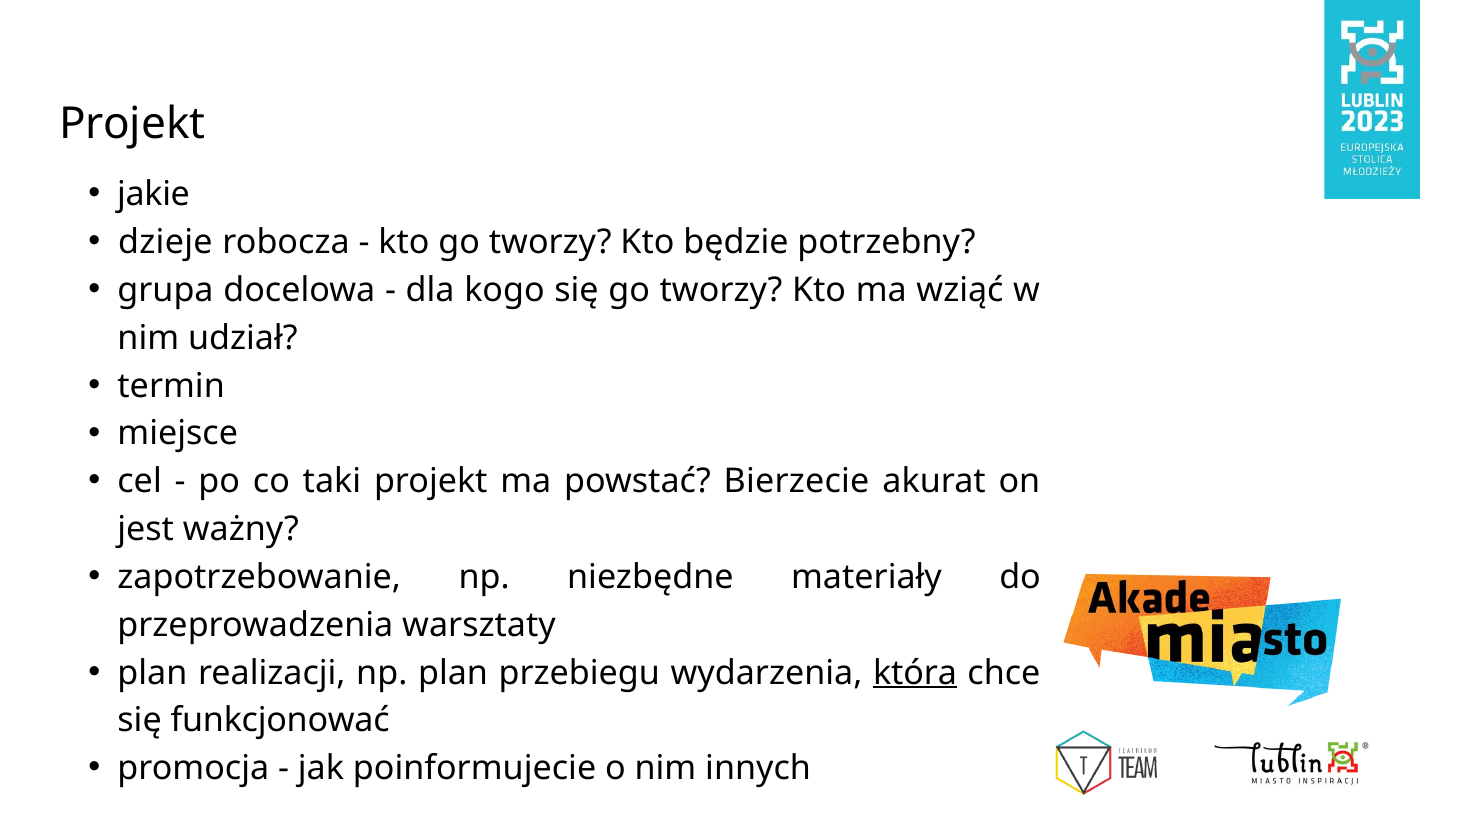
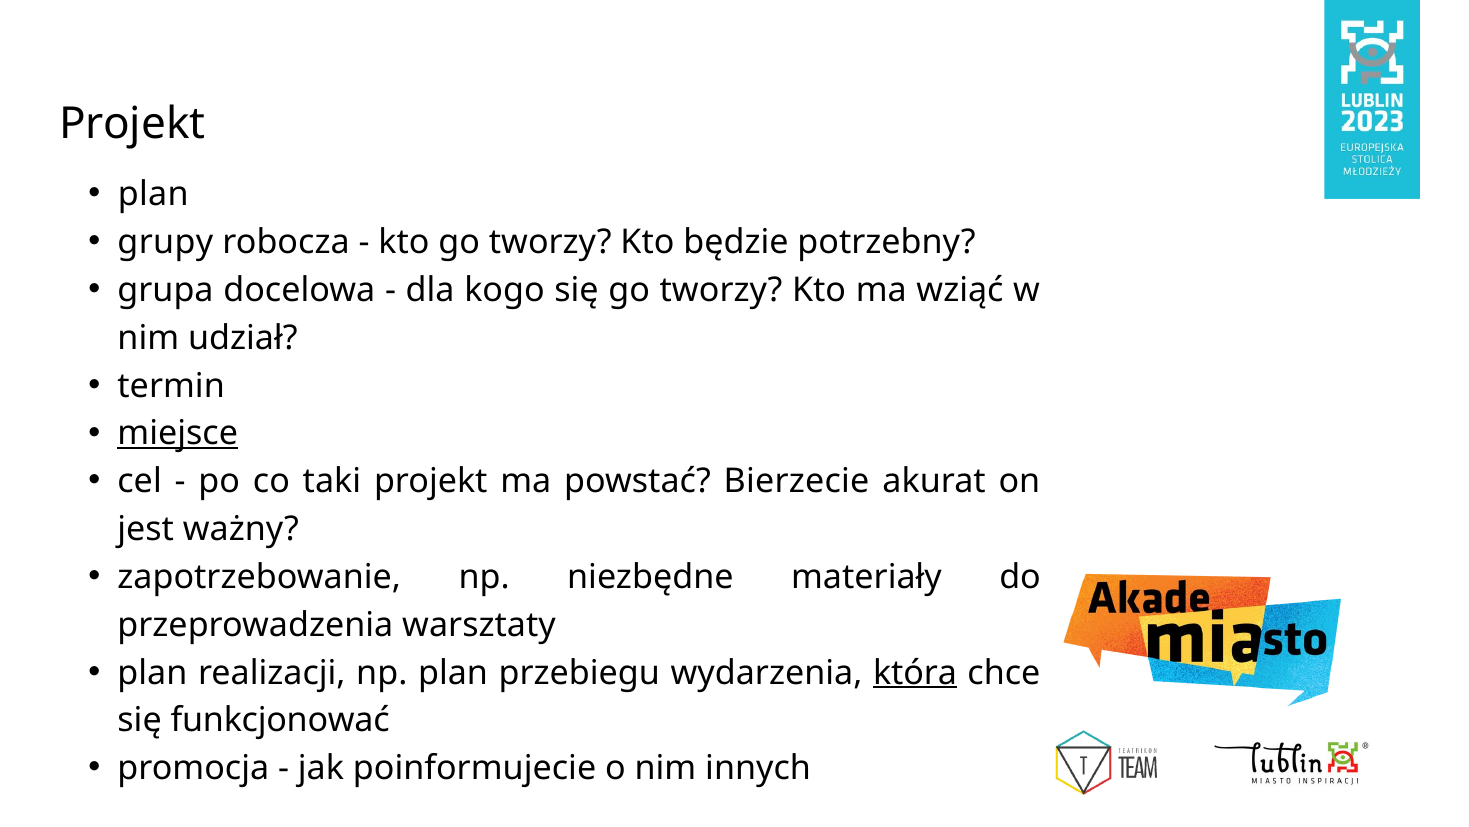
jakie at (154, 194): jakie -> plan
dzieje: dzieje -> grupy
miejsce underline: none -> present
